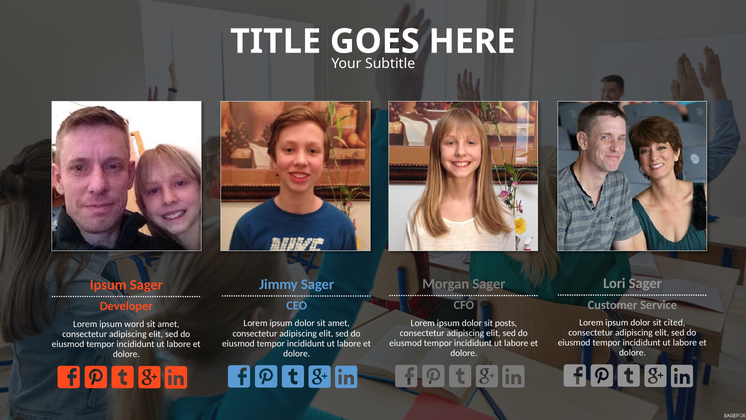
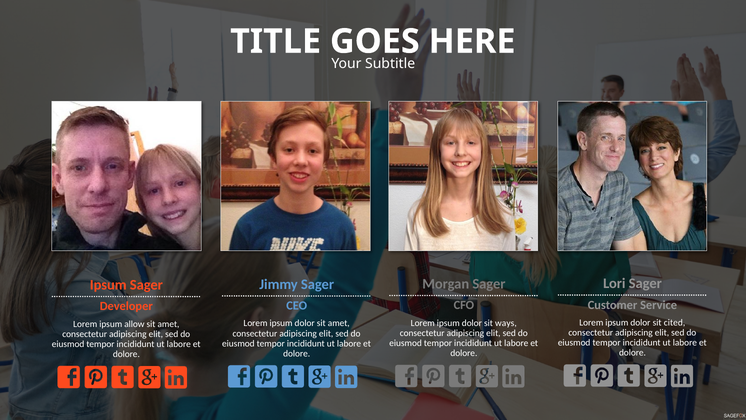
posts: posts -> ways
word: word -> allow
